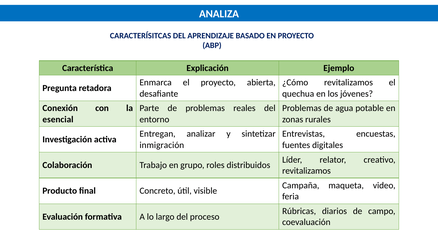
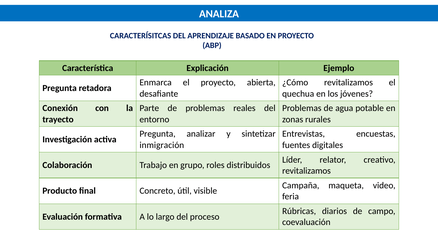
esencial: esencial -> trayecto
Entregan at (158, 134): Entregan -> Pregunta
